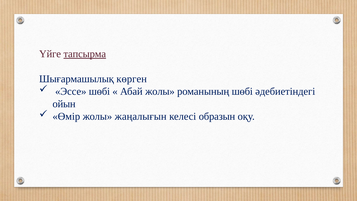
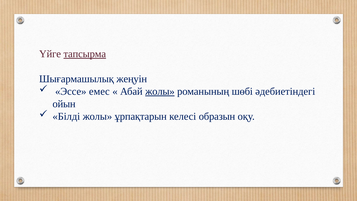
көрген: көрген -> жеңуін
Эссе шөбі: шөбі -> емес
жолы at (160, 91) underline: none -> present
Өмір: Өмір -> Білді
жаңалығын: жаңалығын -> ұрпақтарын
